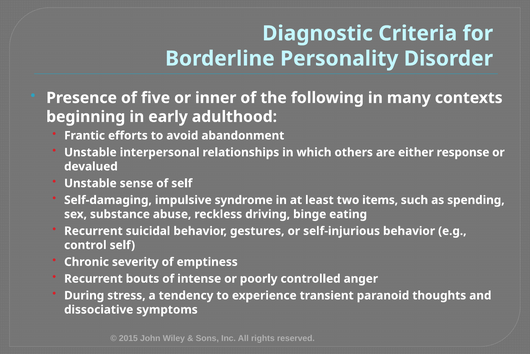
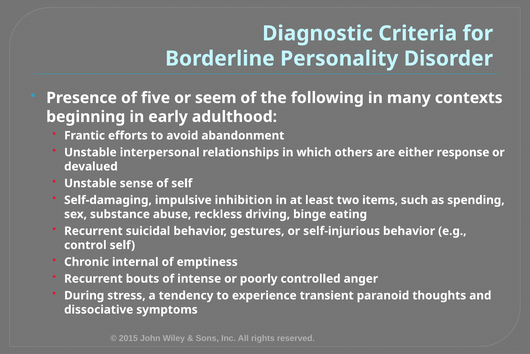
inner: inner -> seem
syndrome: syndrome -> inhibition
severity: severity -> internal
